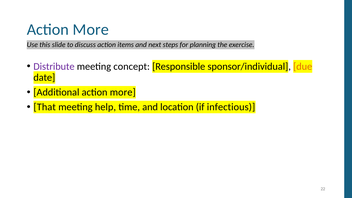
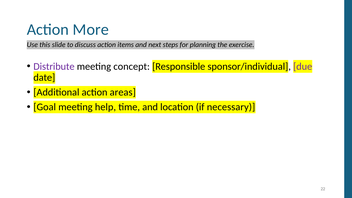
due colour: orange -> purple
Additional action more: more -> areas
That: That -> Goal
infectious: infectious -> necessary
